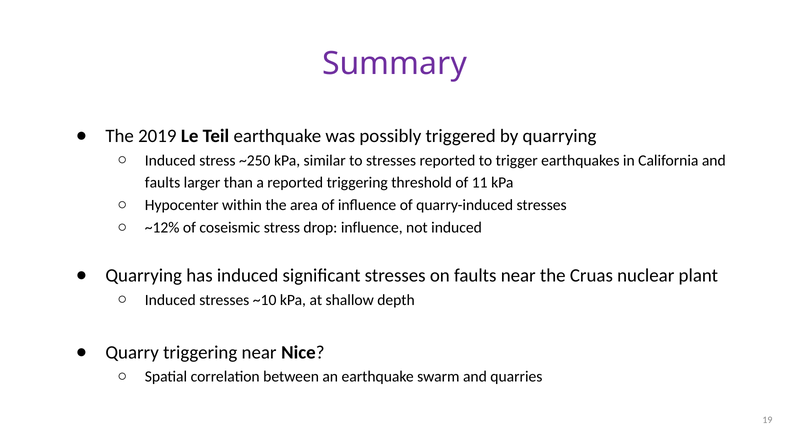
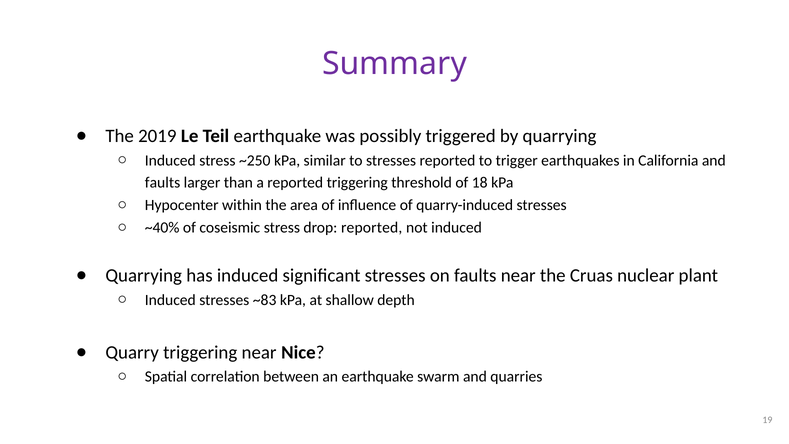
11: 11 -> 18
~12%: ~12% -> ~40%
drop influence: influence -> reported
~10: ~10 -> ~83
